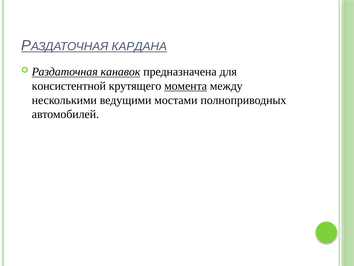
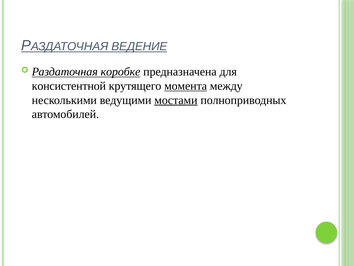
КАРДАНА: КАРДАНА -> ВЕДЕНИЕ
канавок: канавок -> коробке
мостами underline: none -> present
